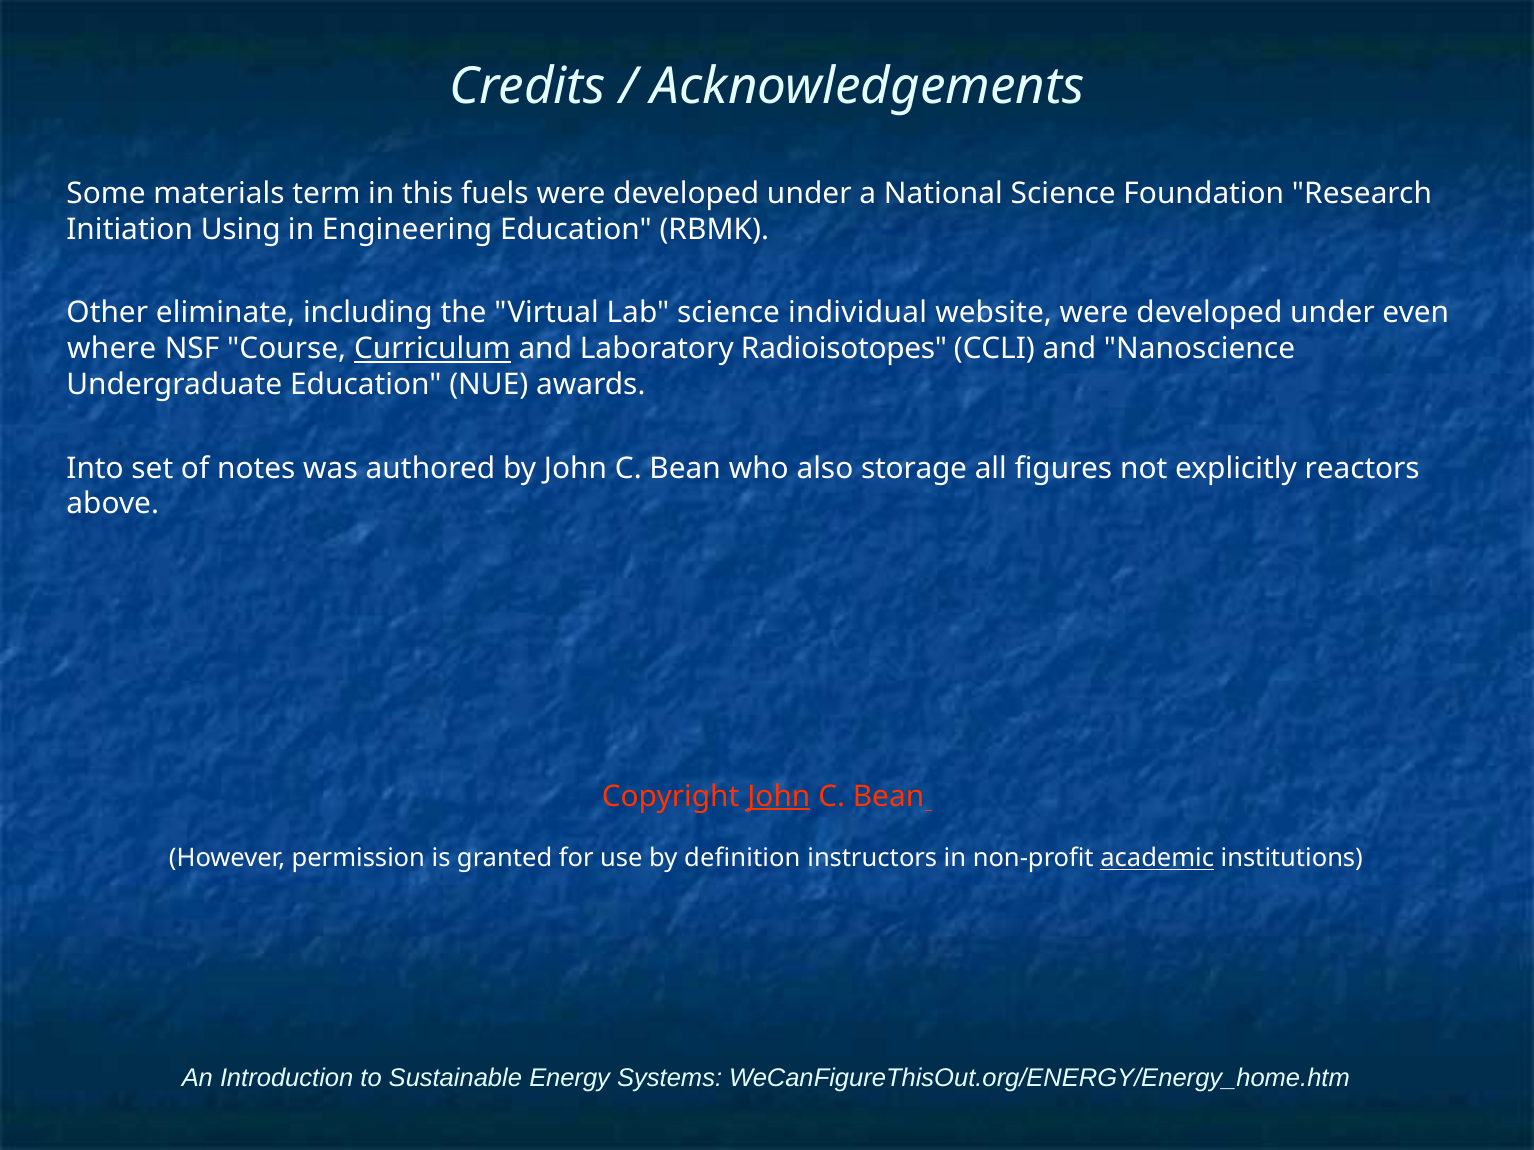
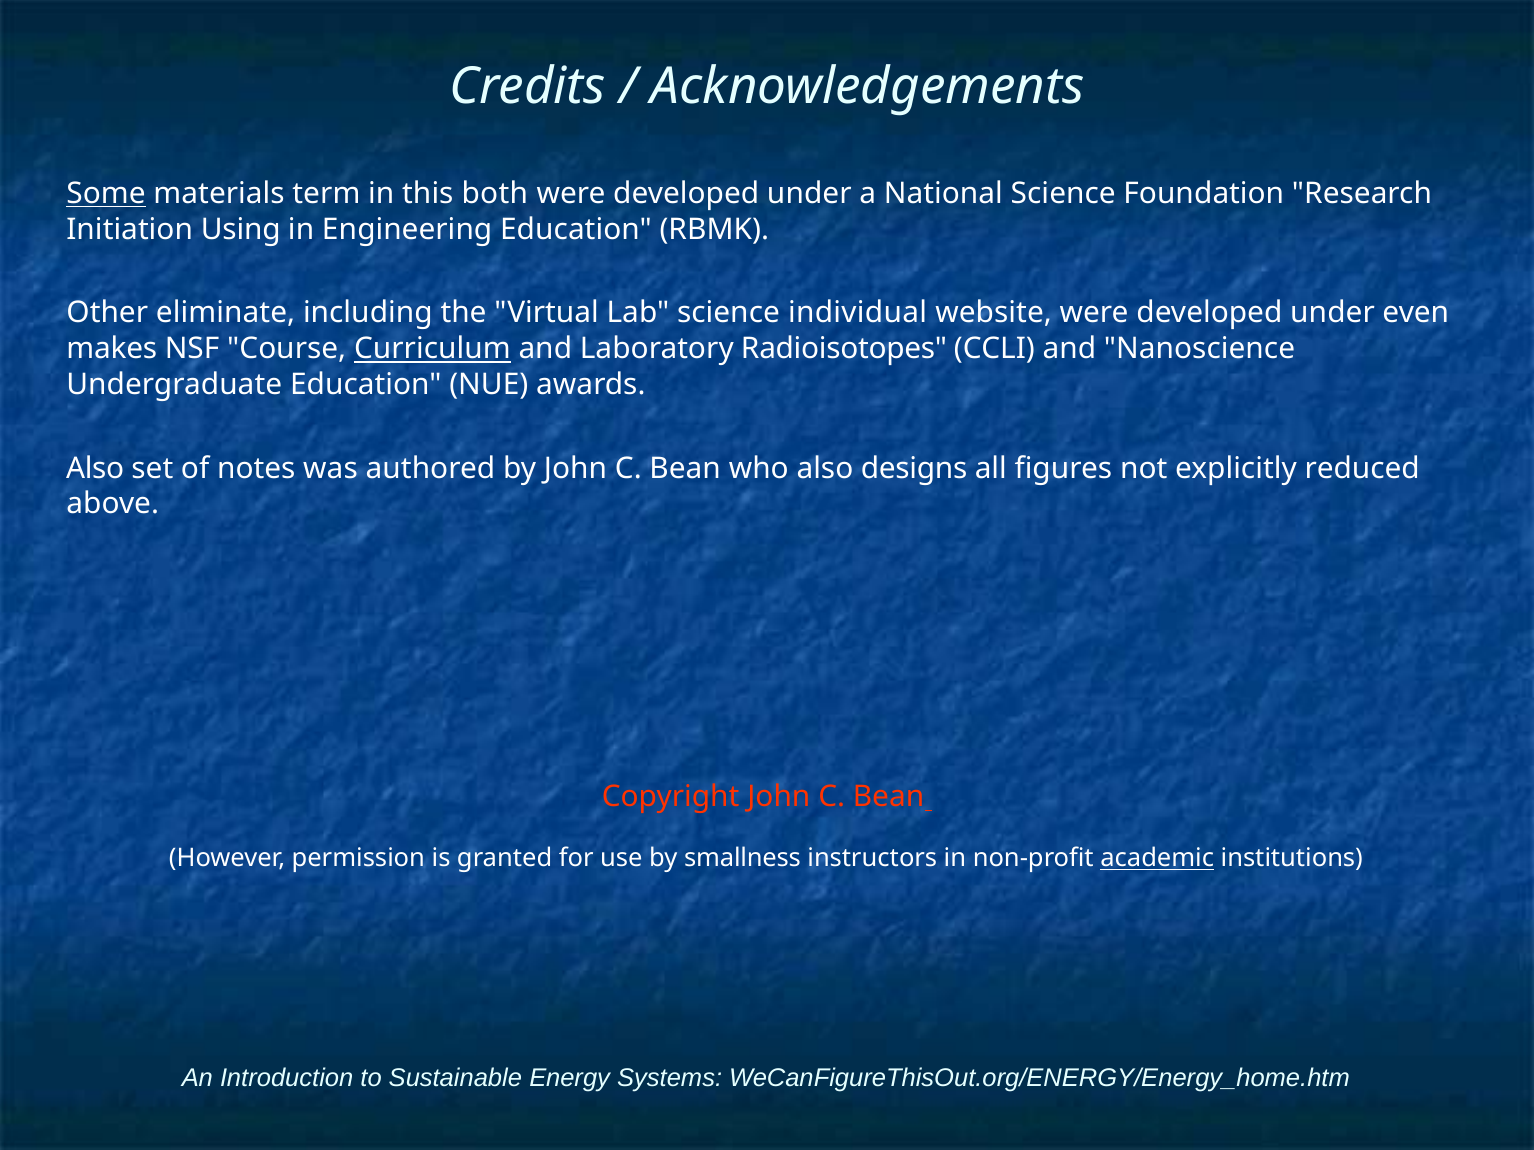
Some underline: none -> present
fuels: fuels -> both
where: where -> makes
Into at (95, 468): Into -> Also
storage: storage -> designs
reactors: reactors -> reduced
John at (779, 797) underline: present -> none
definition: definition -> smallness
